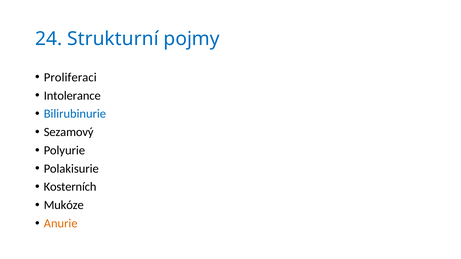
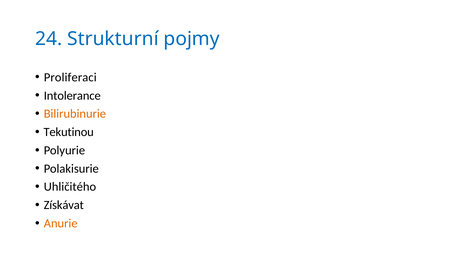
Bilirubinurie colour: blue -> orange
Sezamový: Sezamový -> Tekutinou
Kosterních: Kosterních -> Uhličitého
Mukóze: Mukóze -> Získávat
